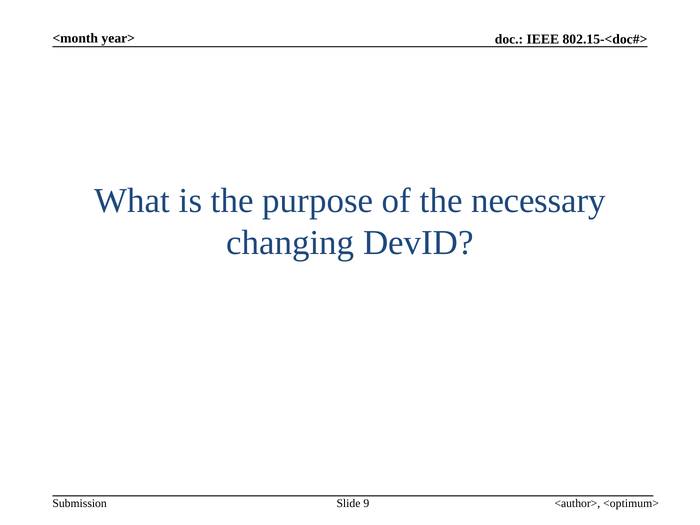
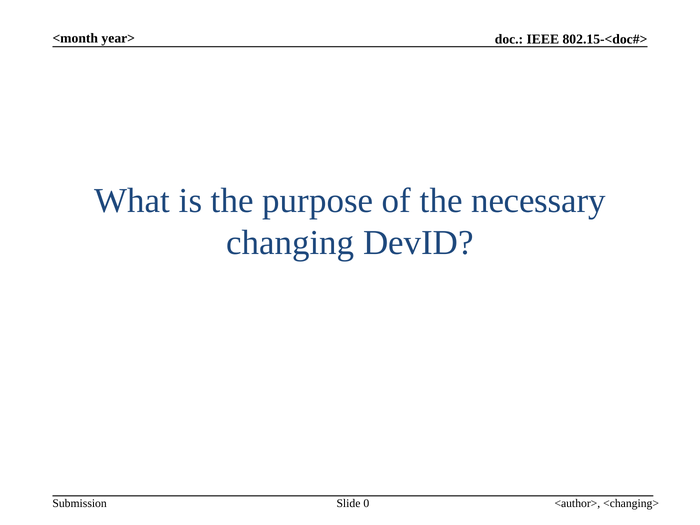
<optimum>: <optimum> -> <changing>
9: 9 -> 0
